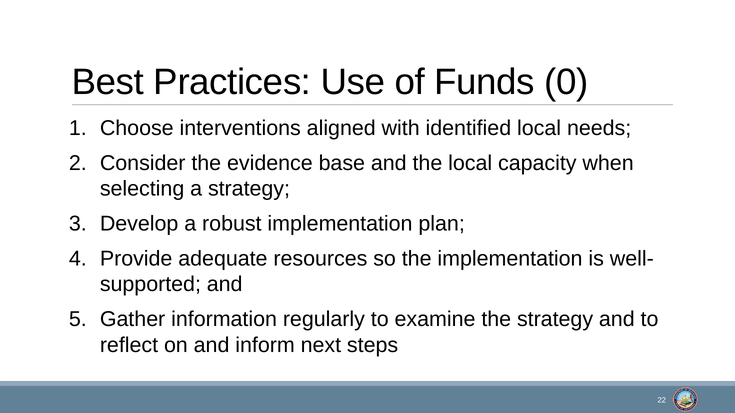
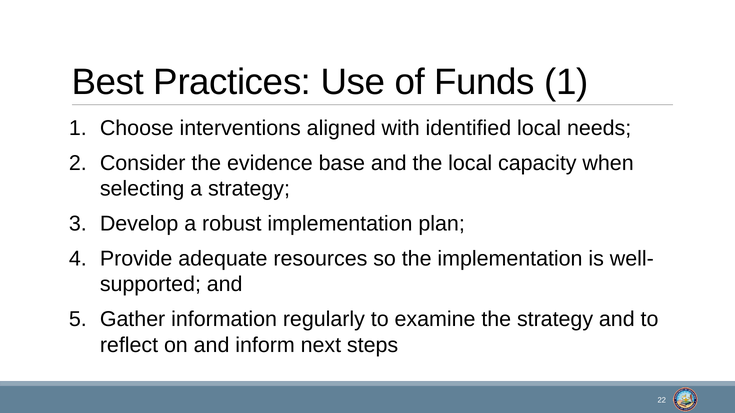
Funds 0: 0 -> 1
